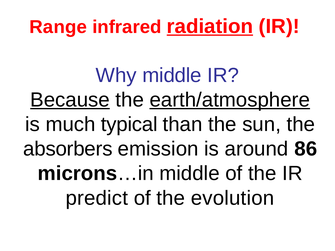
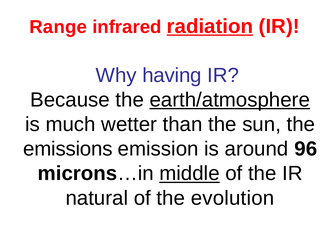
Why middle: middle -> having
Because underline: present -> none
typical: typical -> wetter
absorbers: absorbers -> emissions
86: 86 -> 96
middle at (190, 174) underline: none -> present
predict: predict -> natural
